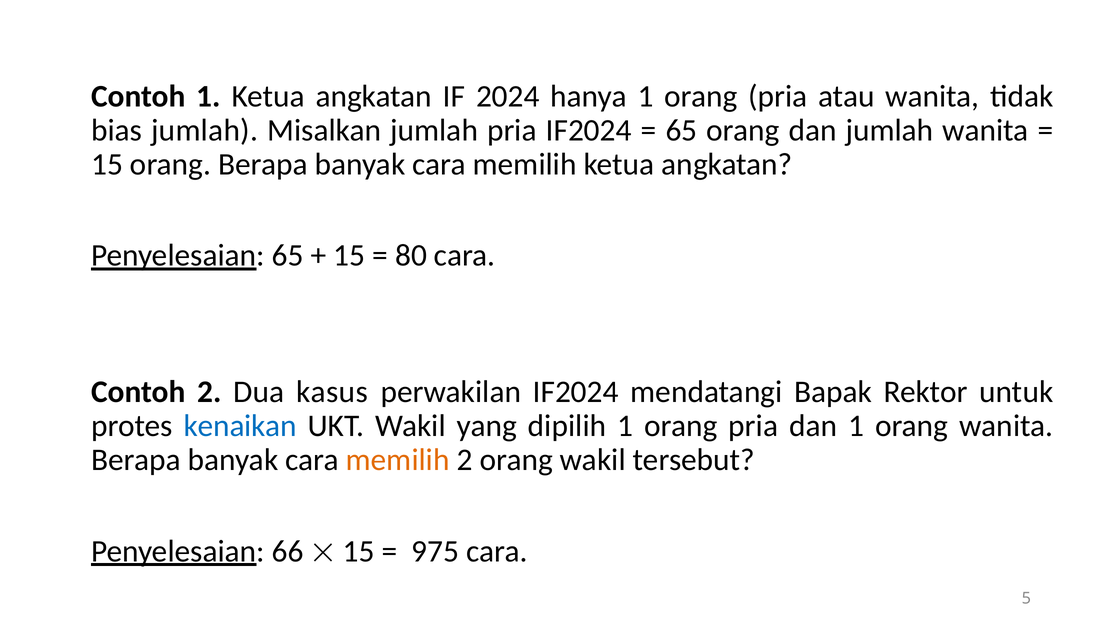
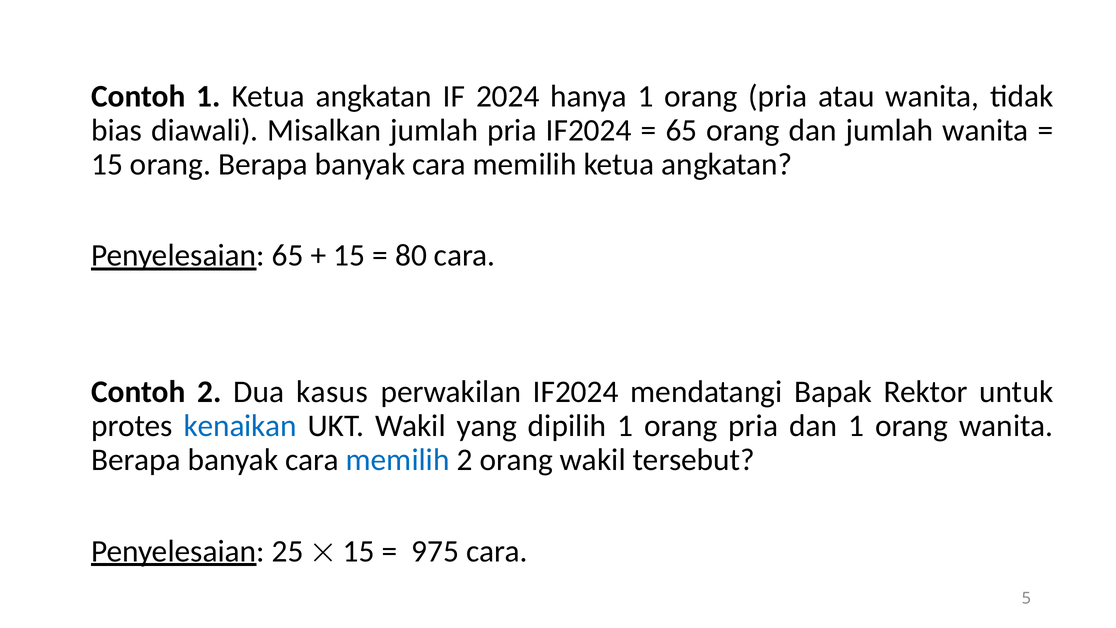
bias jumlah: jumlah -> diawali
memilih at (398, 460) colour: orange -> blue
66: 66 -> 25
